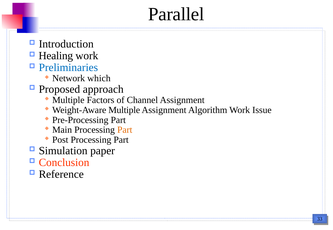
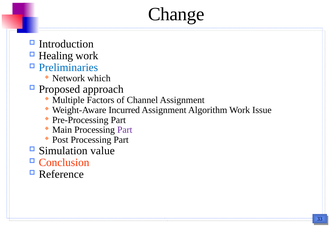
Parallel: Parallel -> Change
Weight-Aware Multiple: Multiple -> Incurred
Part at (125, 130) colour: orange -> purple
paper: paper -> value
